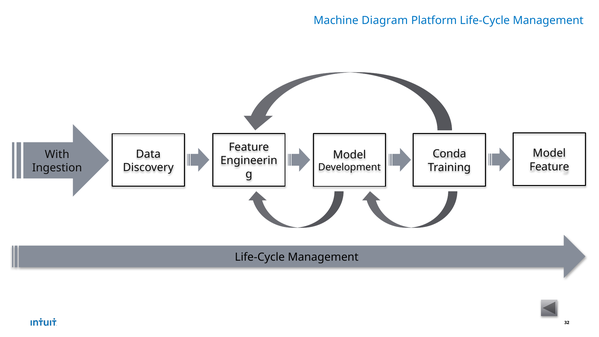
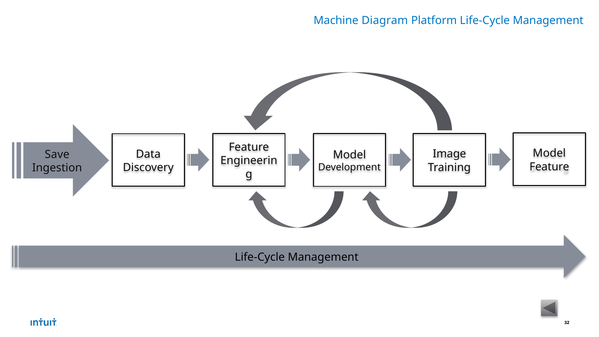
Conda: Conda -> Image
With: With -> Save
